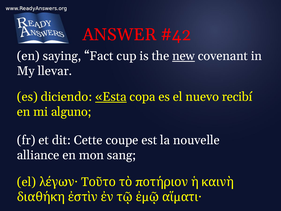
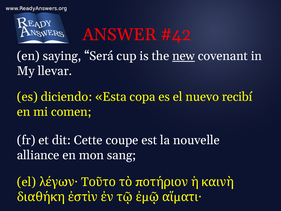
Fact: Fact -> Será
Esta underline: present -> none
alguno: alguno -> comen
